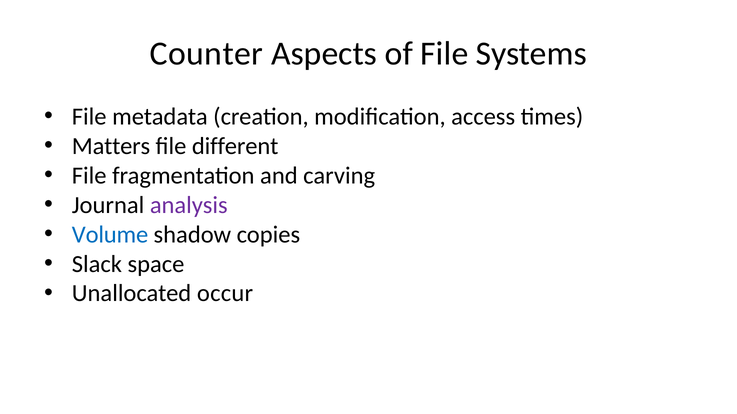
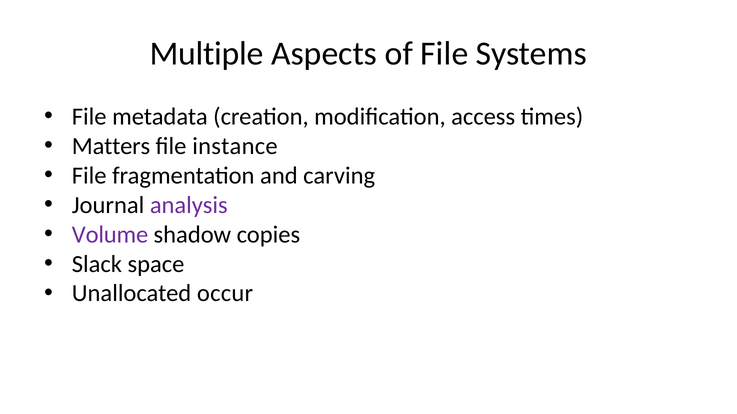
Counter: Counter -> Multiple
different: different -> instance
Volume colour: blue -> purple
